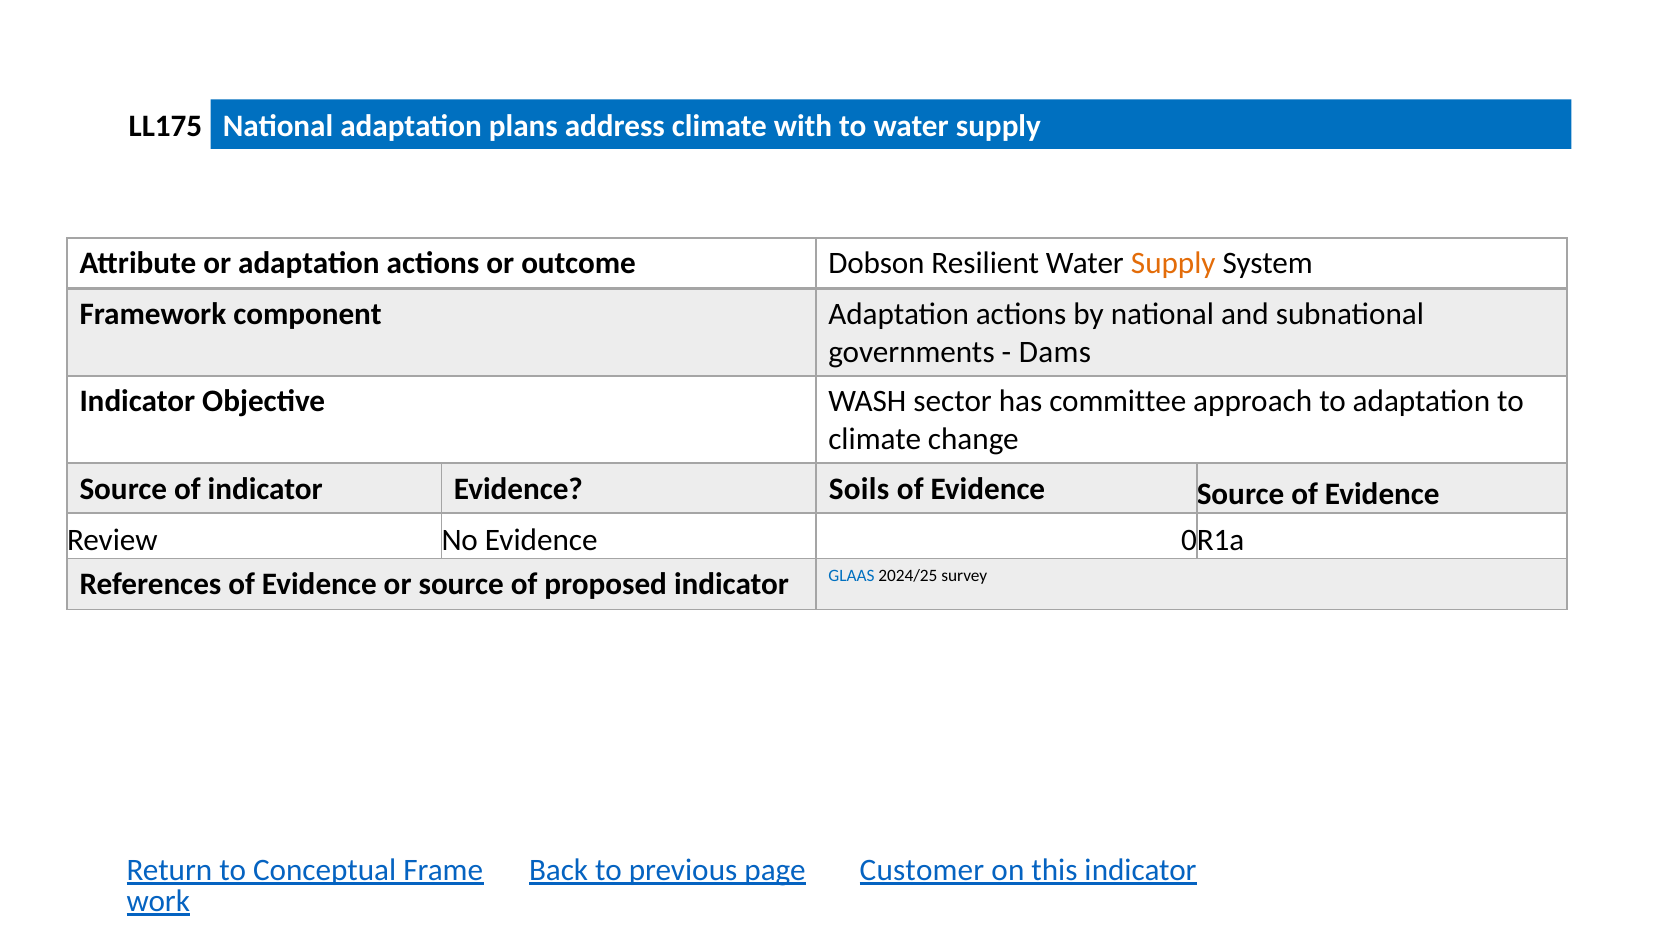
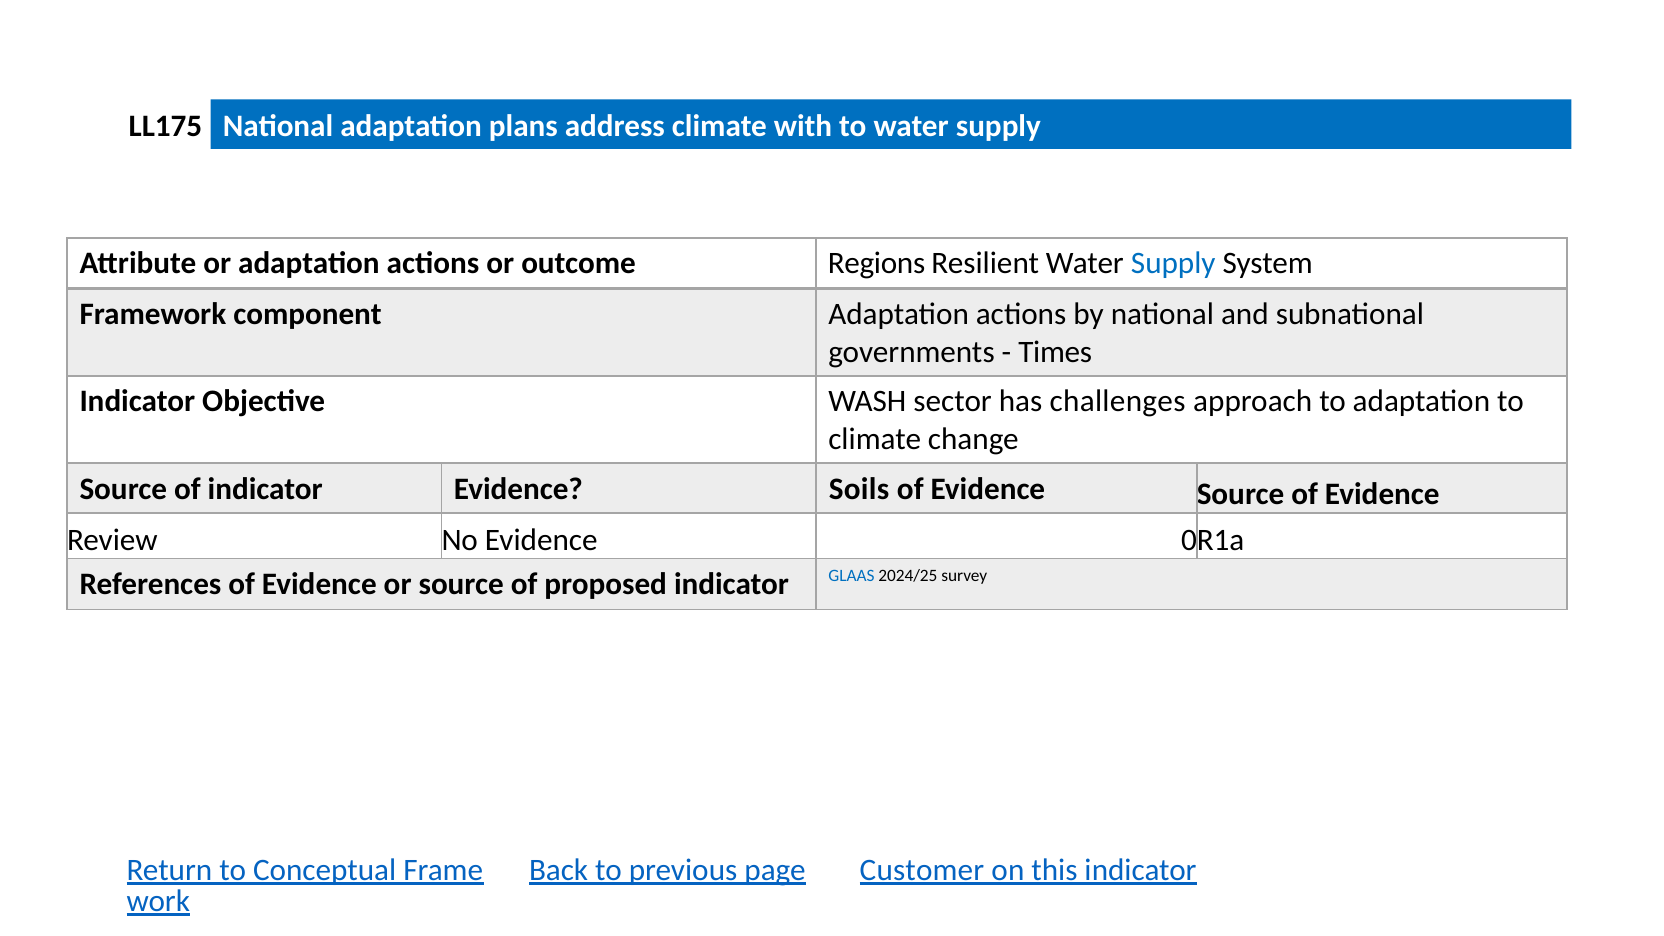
Dobson: Dobson -> Regions
Supply at (1173, 263) colour: orange -> blue
Dams: Dams -> Times
committee: committee -> challenges
